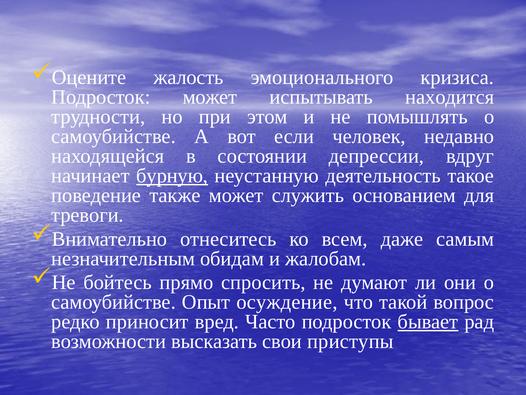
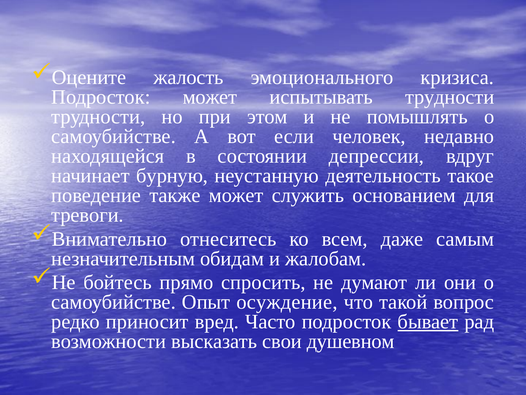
испытывать находится: находится -> трудности
бурную underline: present -> none
приступы: приступы -> душевном
